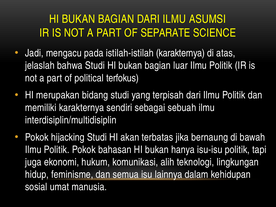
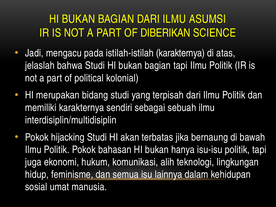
SEPARATE: SEPARATE -> DIBERIKAN
bagian luar: luar -> tapi
terfokus: terfokus -> kolonial
